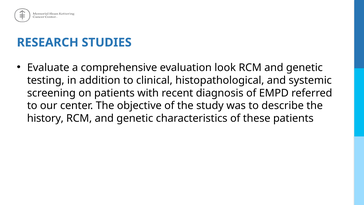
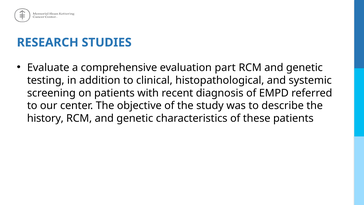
look: look -> part
